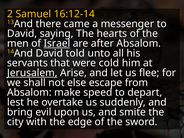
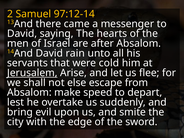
16:12-14: 16:12-14 -> 97:12-14
Israel underline: present -> none
told: told -> rain
